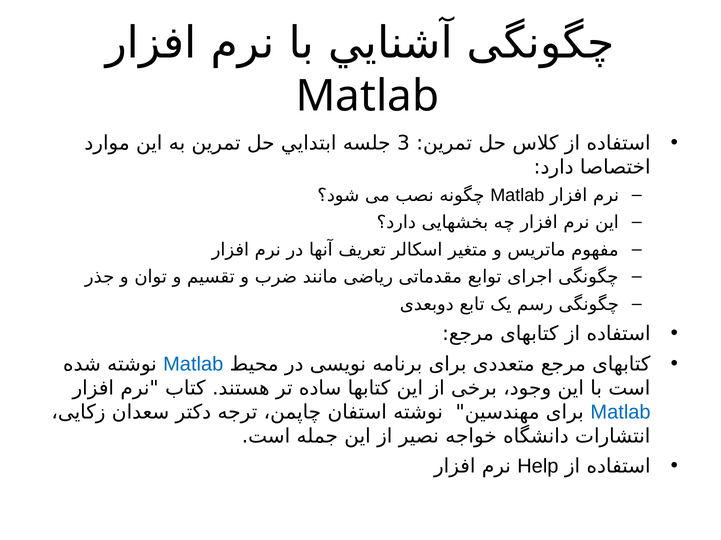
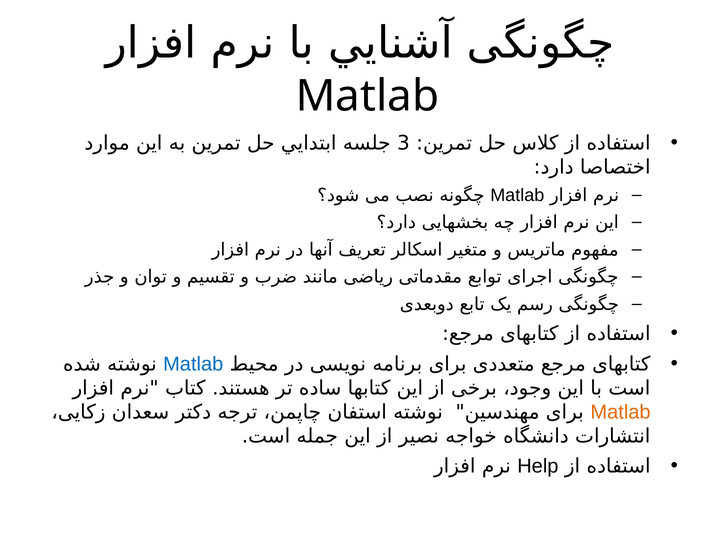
Matlab at (621, 413) colour: blue -> orange
